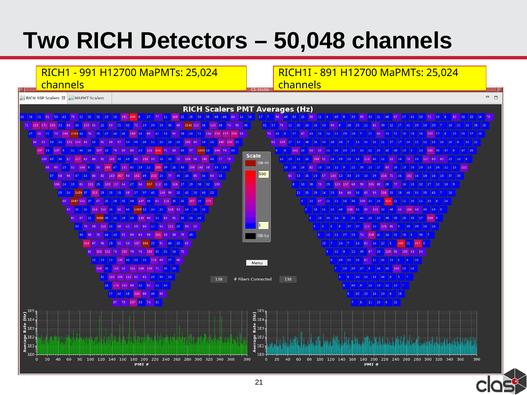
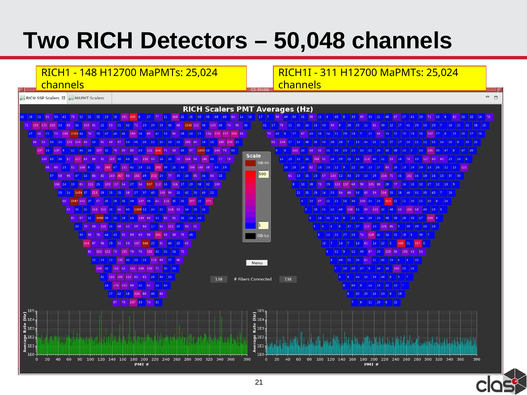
991: 991 -> 148
891: 891 -> 311
